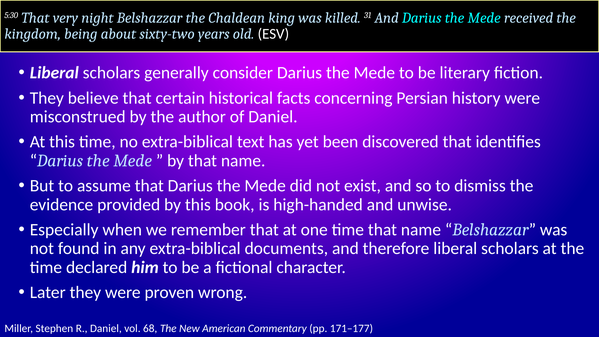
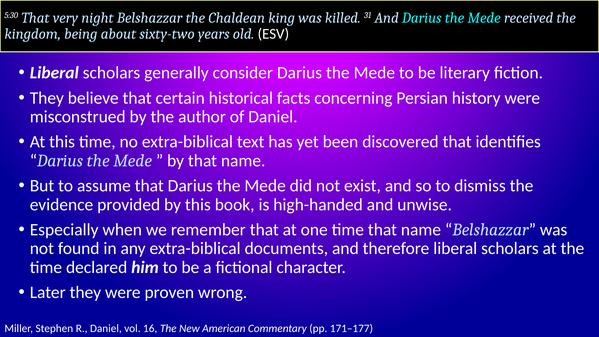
68: 68 -> 16
